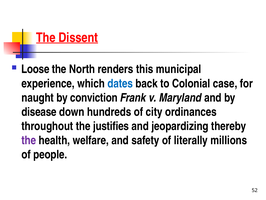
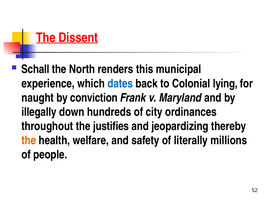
Loose: Loose -> Schall
case: case -> lying
disease: disease -> illegally
the at (29, 140) colour: purple -> orange
